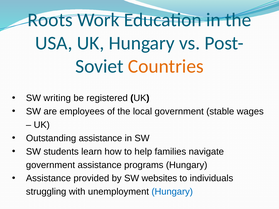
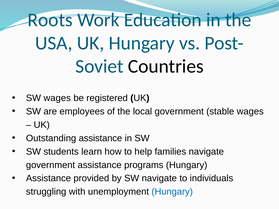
Countries colour: orange -> black
SW writing: writing -> wages
SW websites: websites -> navigate
